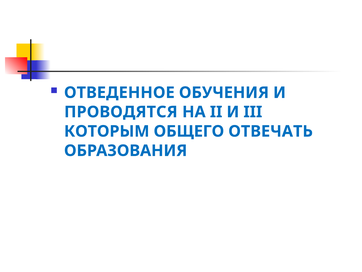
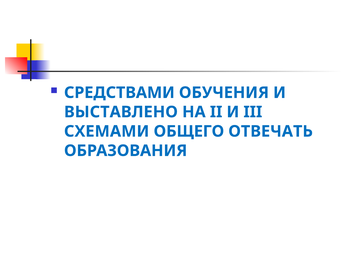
ОТВЕДЕННОЕ: ОТВЕДЕННОЕ -> СРЕДСТВАМИ
ПРОВОДЯТСЯ: ПРОВОДЯТСЯ -> ВЫСТАВЛЕНО
КОТОРЫМ: КОТОРЫМ -> СХЕМАМИ
